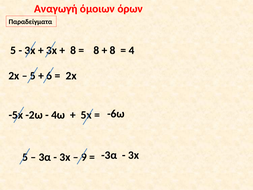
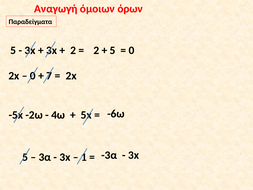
8 at (73, 50): 8 -> 2
8 at (96, 50): 8 -> 2
8 at (113, 50): 8 -> 5
4 at (132, 50): 4 -> 0
5 at (33, 76): 5 -> 0
6: 6 -> 7
9: 9 -> 1
